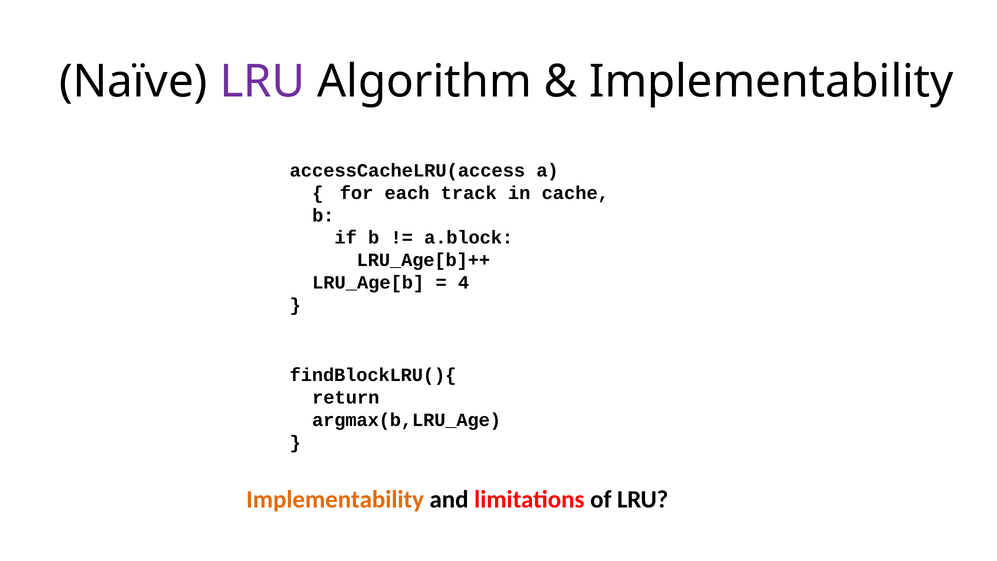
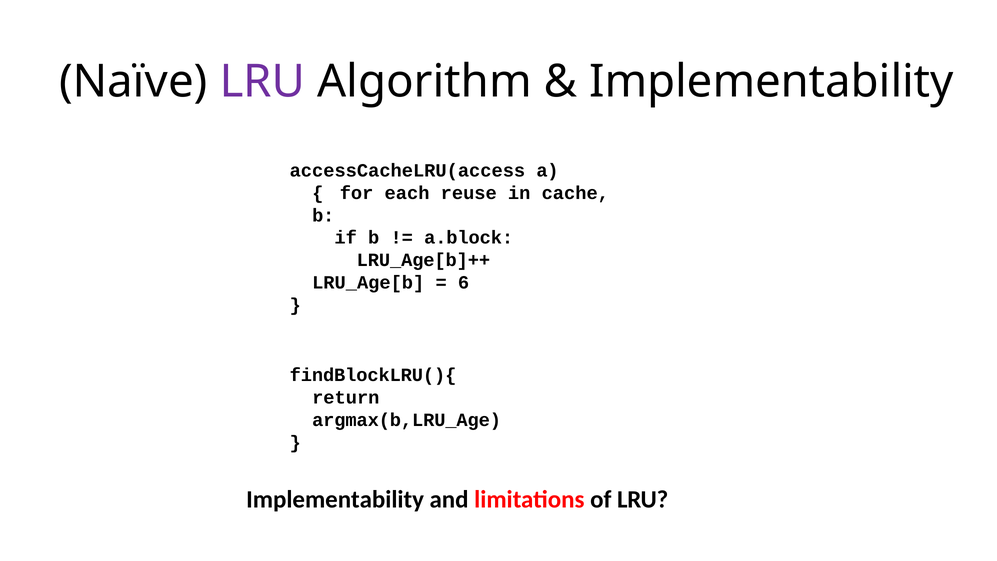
track: track -> reuse
4: 4 -> 6
Implementability at (335, 499) colour: orange -> black
